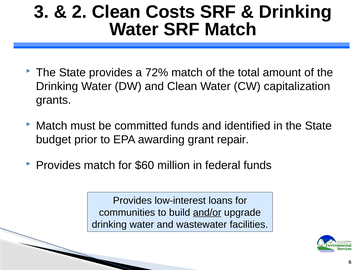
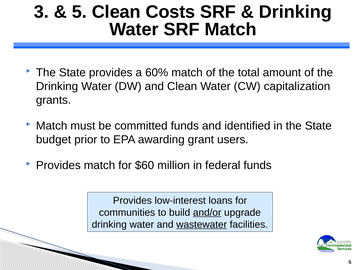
2: 2 -> 5
72%: 72% -> 60%
repair: repair -> users
wastewater underline: none -> present
